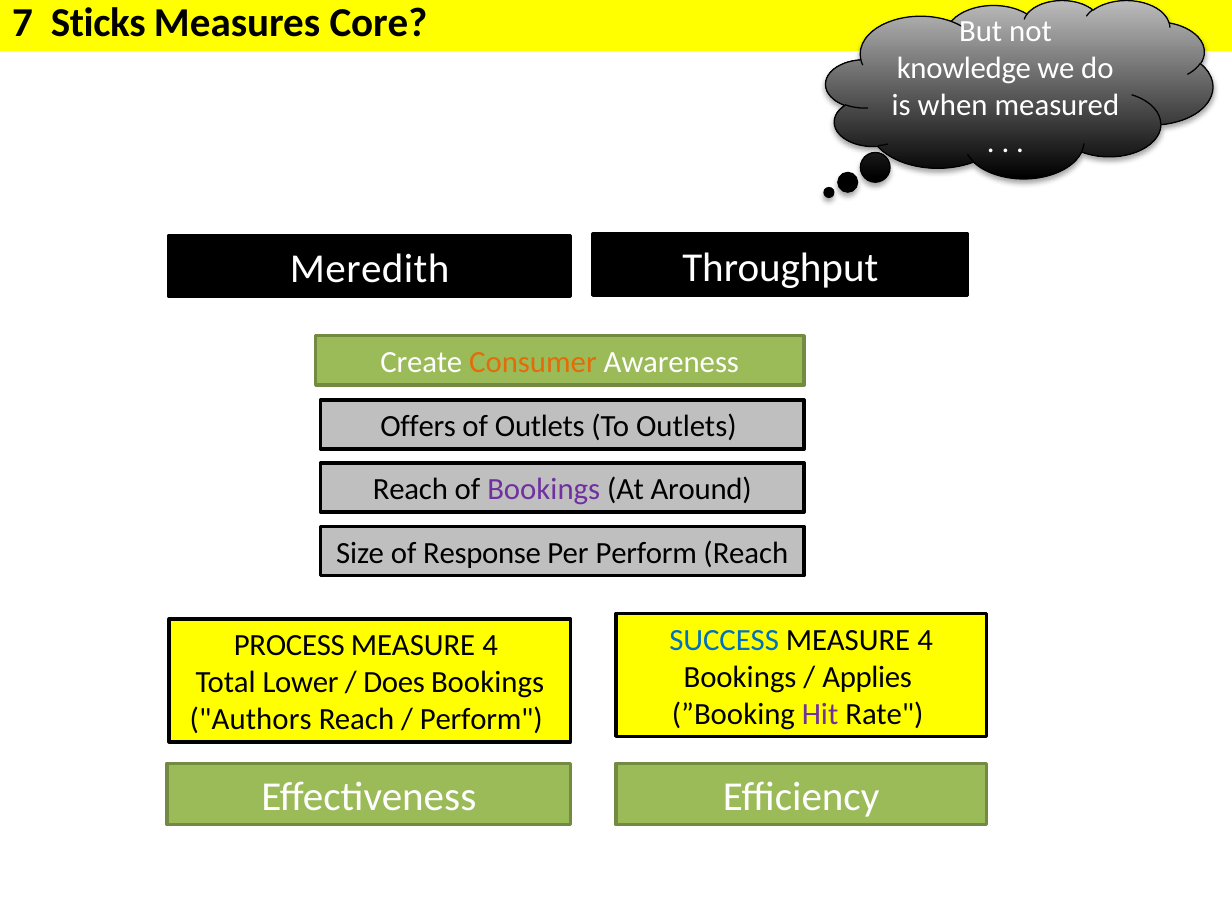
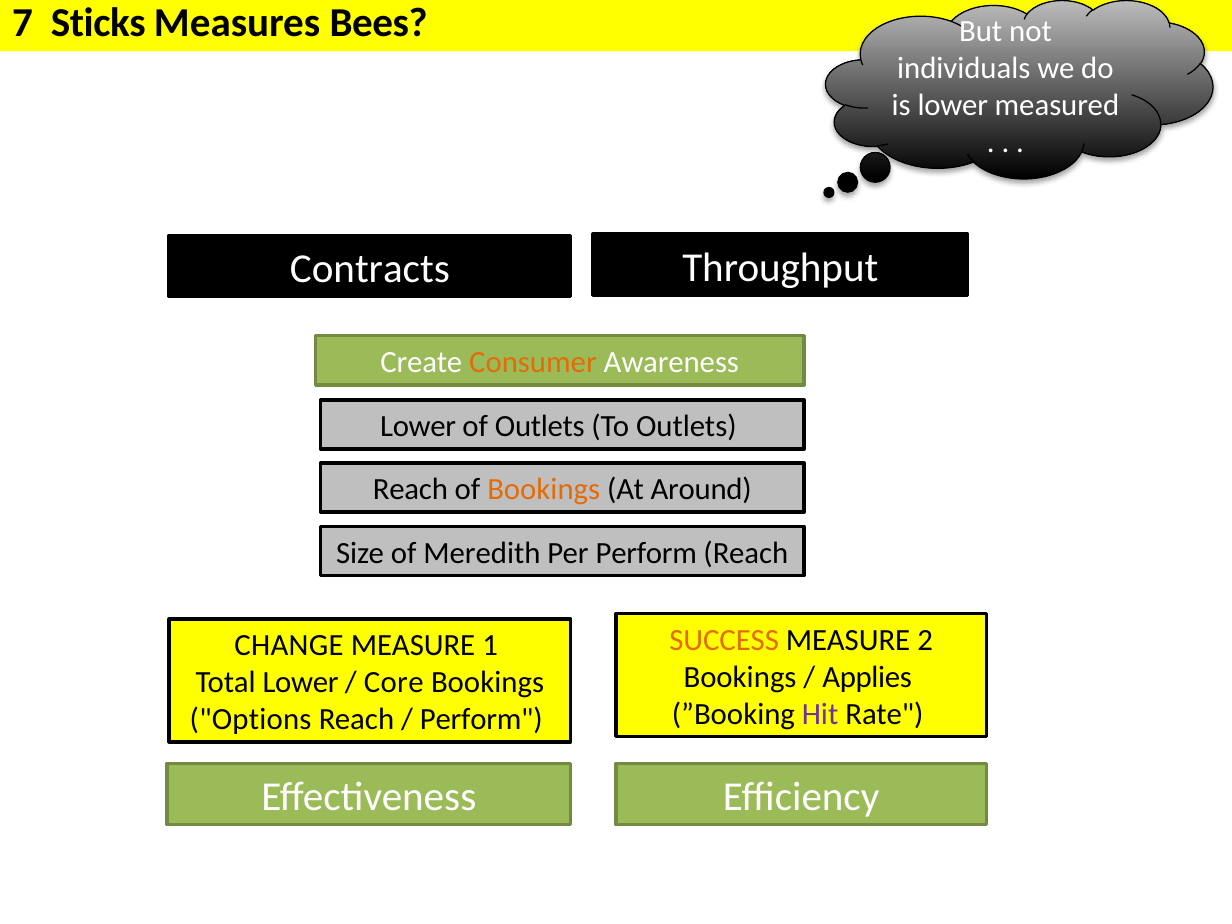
Core: Core -> Bees
knowledge: knowledge -> individuals
is when: when -> lower
Meredith: Meredith -> Contracts
Offers at (418, 427): Offers -> Lower
Bookings at (544, 490) colour: purple -> orange
Response: Response -> Meredith
SUCCESS colour: blue -> orange
4 at (925, 640): 4 -> 2
PROCESS: PROCESS -> CHANGE
4 at (490, 646): 4 -> 1
Does: Does -> Core
Authors: Authors -> Options
